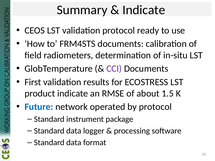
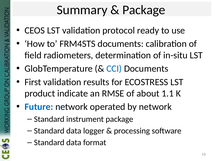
Indicate at (144, 10): Indicate -> Package
CCI colour: purple -> blue
1.5: 1.5 -> 1.1
by protocol: protocol -> network
